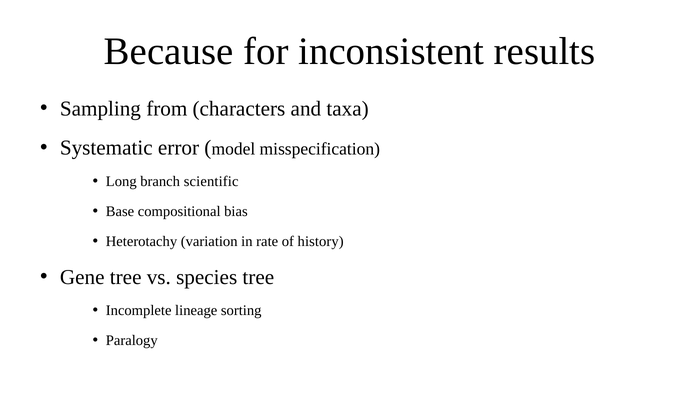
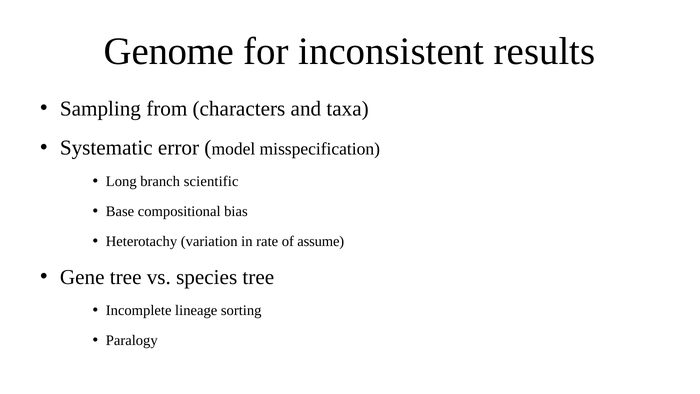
Because: Because -> Genome
history: history -> assume
